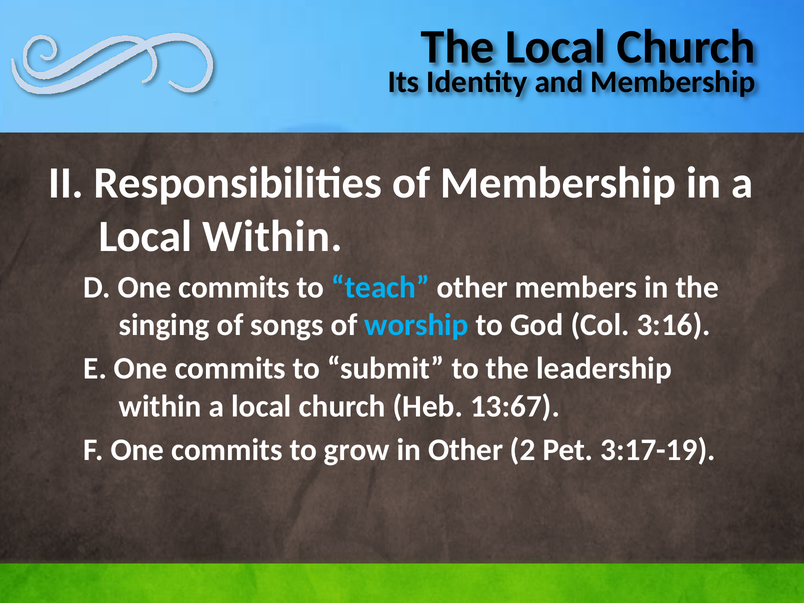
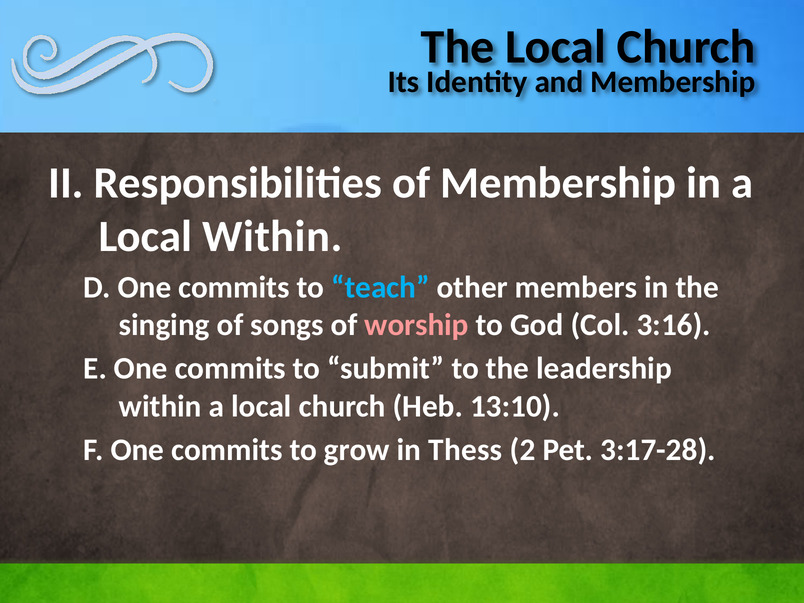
worship colour: light blue -> pink
13:67: 13:67 -> 13:10
in Other: Other -> Thess
3:17-19: 3:17-19 -> 3:17-28
